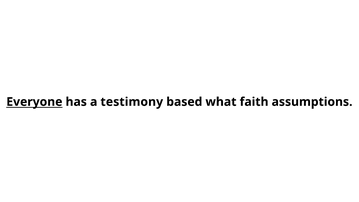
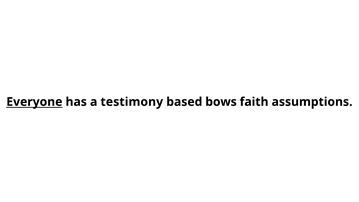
what: what -> bows
